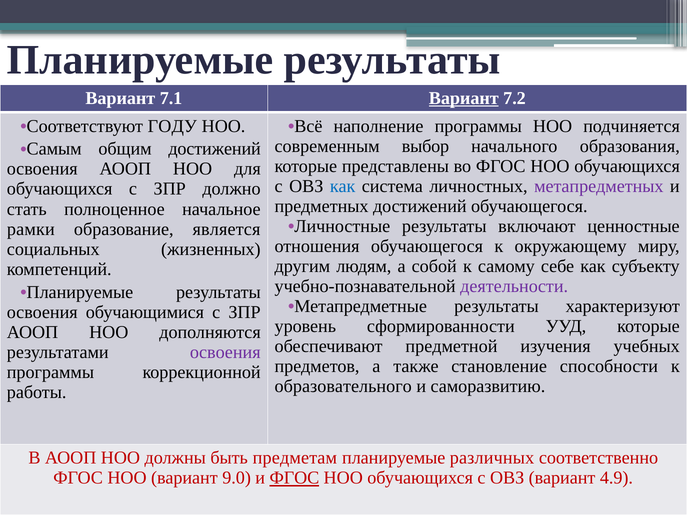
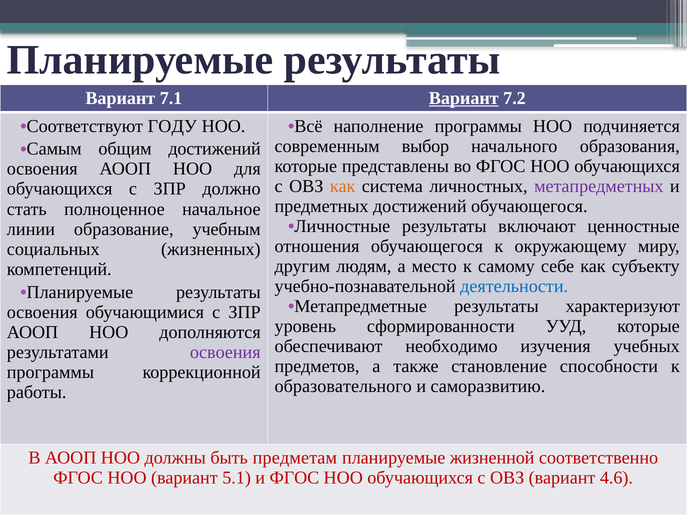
как at (343, 186) colour: blue -> orange
рамки: рамки -> линии
является: является -> учебным
собой: собой -> место
деятельности colour: purple -> blue
предметной: предметной -> необходимо
различных: различных -> жизненной
9.0: 9.0 -> 5.1
ФГОС at (294, 478) underline: present -> none
4.9: 4.9 -> 4.6
